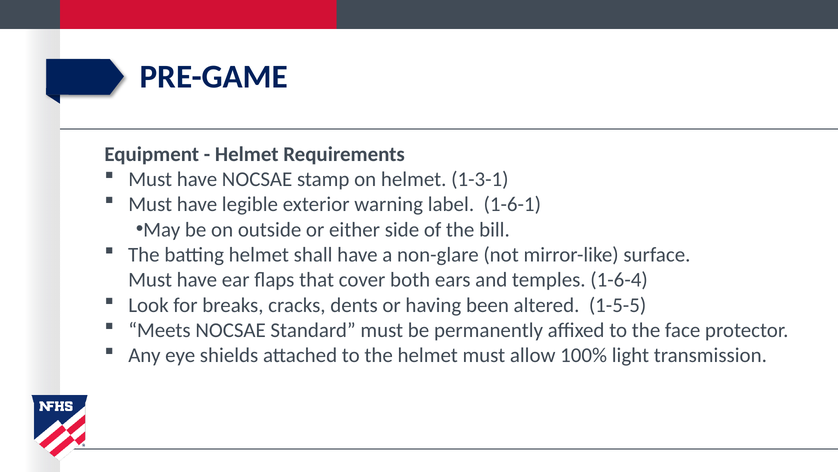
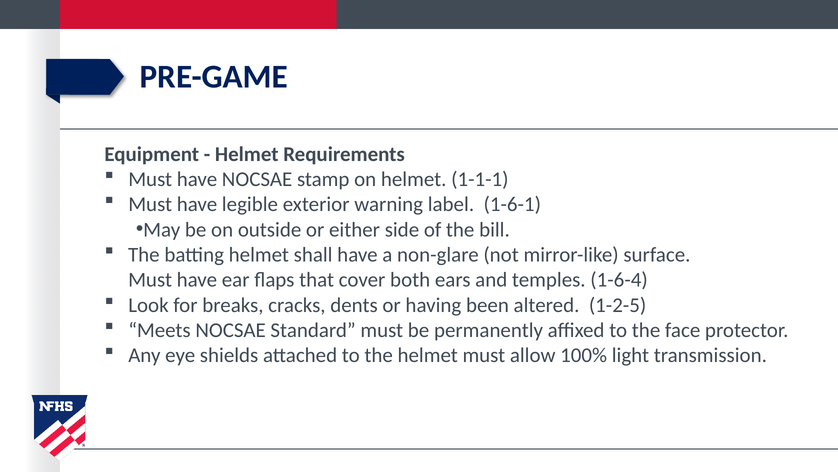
1-3-1: 1-3-1 -> 1-1-1
1-5-5: 1-5-5 -> 1-2-5
